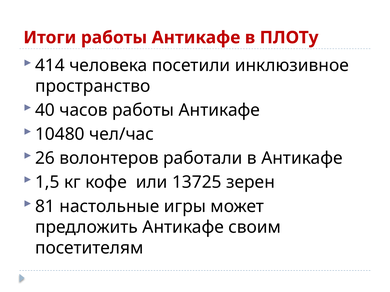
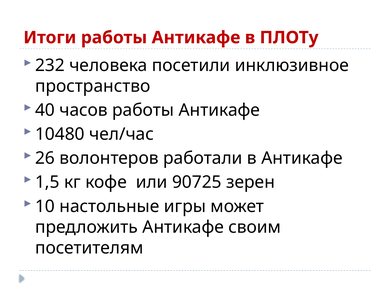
414: 414 -> 232
13725: 13725 -> 90725
81: 81 -> 10
